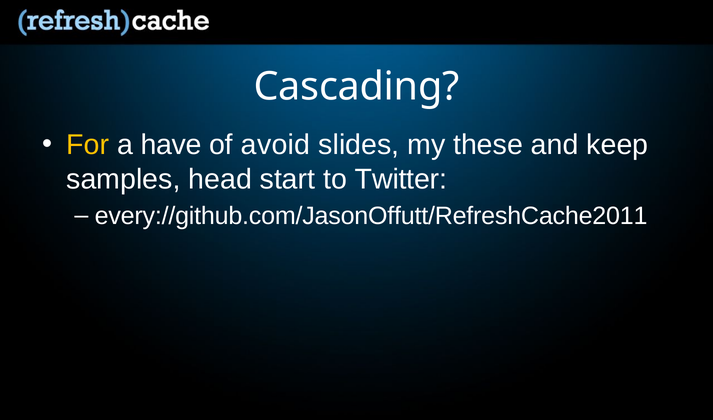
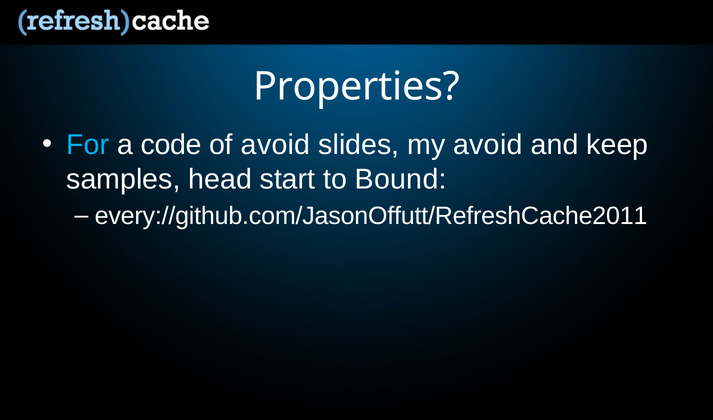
Cascading: Cascading -> Properties
For colour: yellow -> light blue
have: have -> code
my these: these -> avoid
Twitter: Twitter -> Bound
